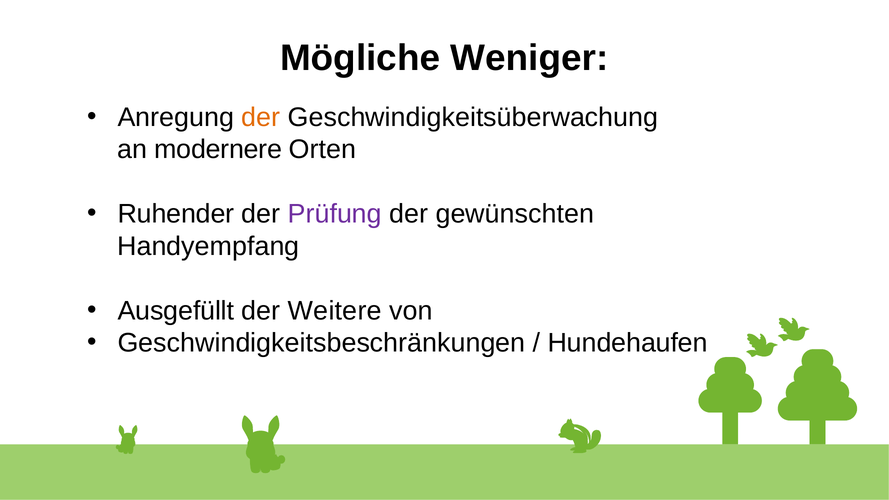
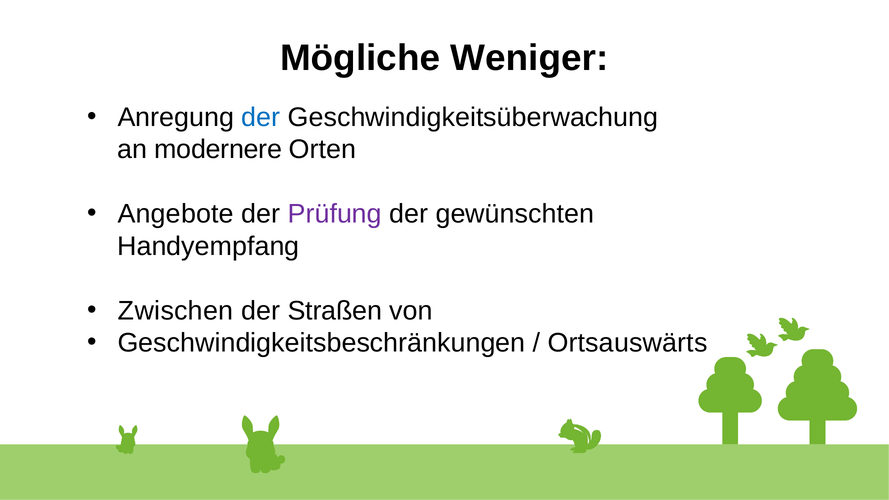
der at (261, 117) colour: orange -> blue
Ruhender: Ruhender -> Angebote
Ausgefüllt: Ausgefüllt -> Zwischen
Weitere: Weitere -> Straßen
Hundehaufen: Hundehaufen -> Ortsauswärts
